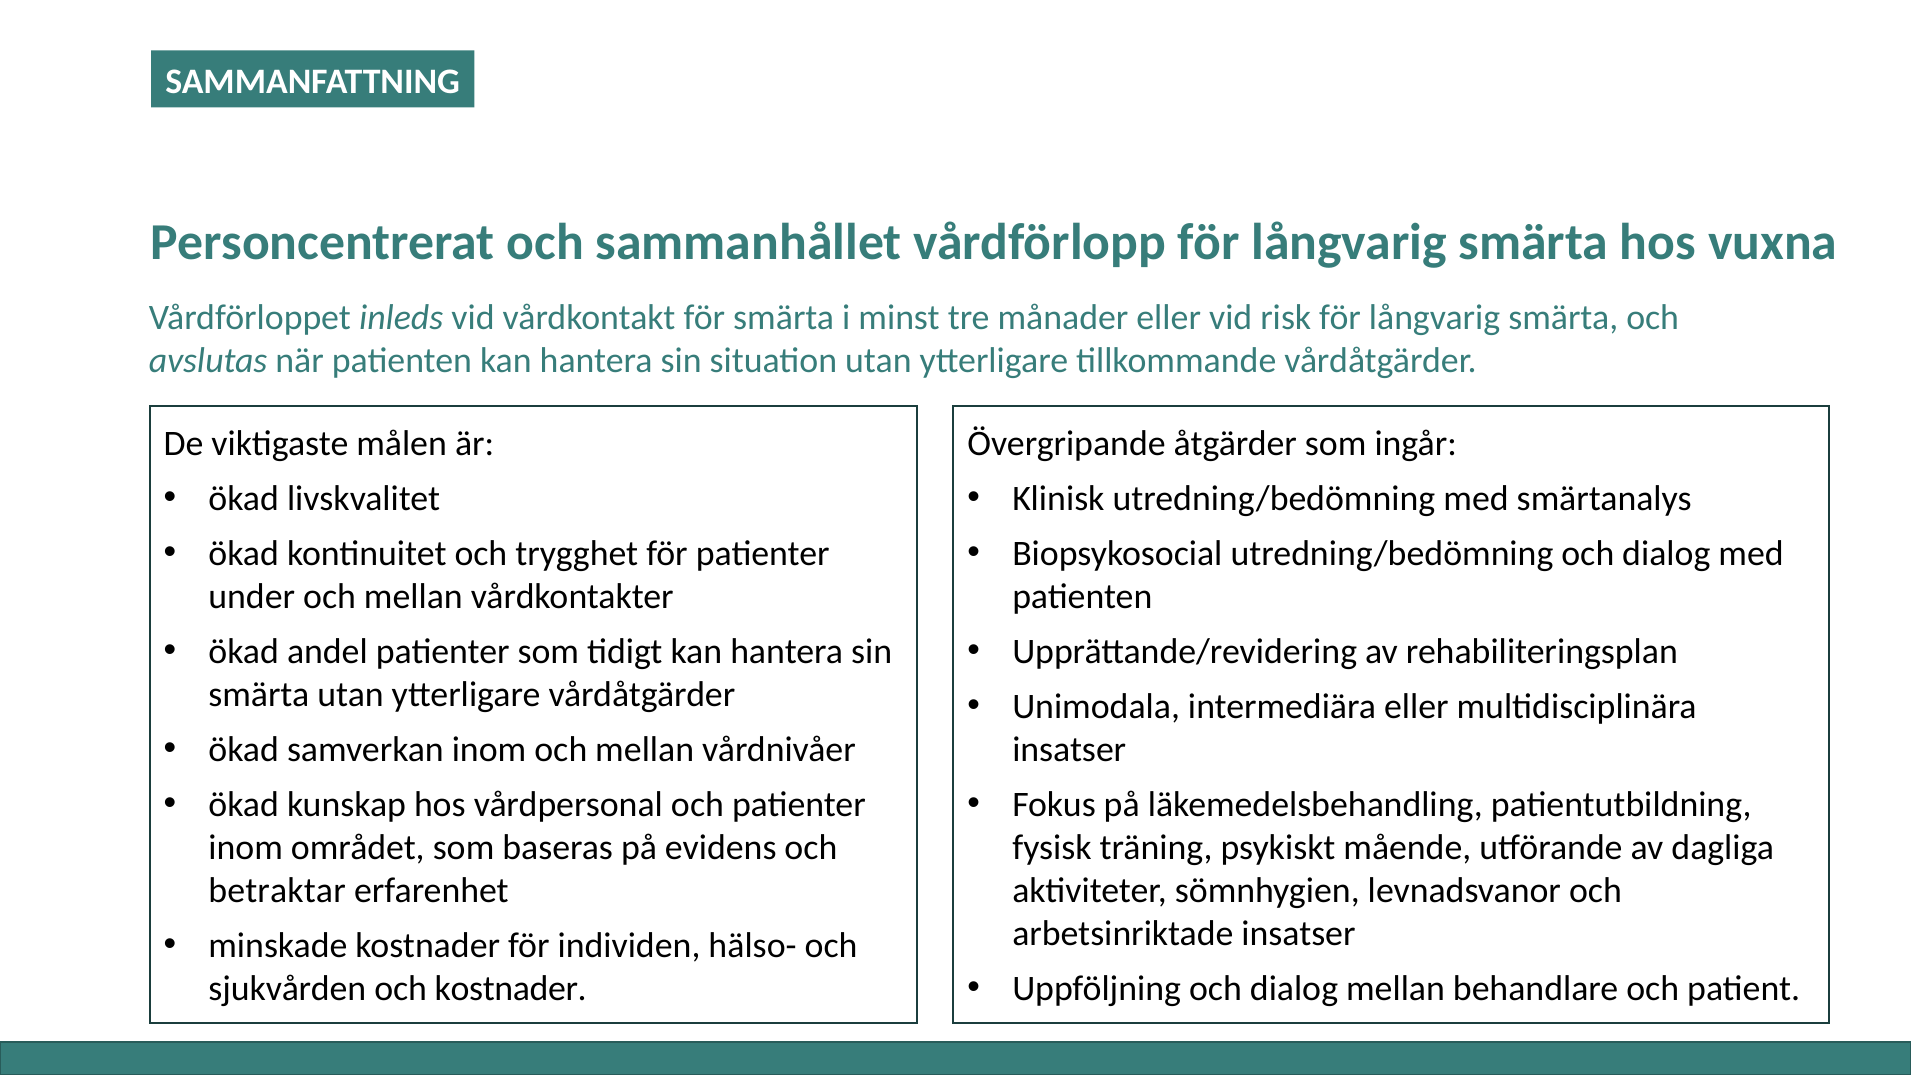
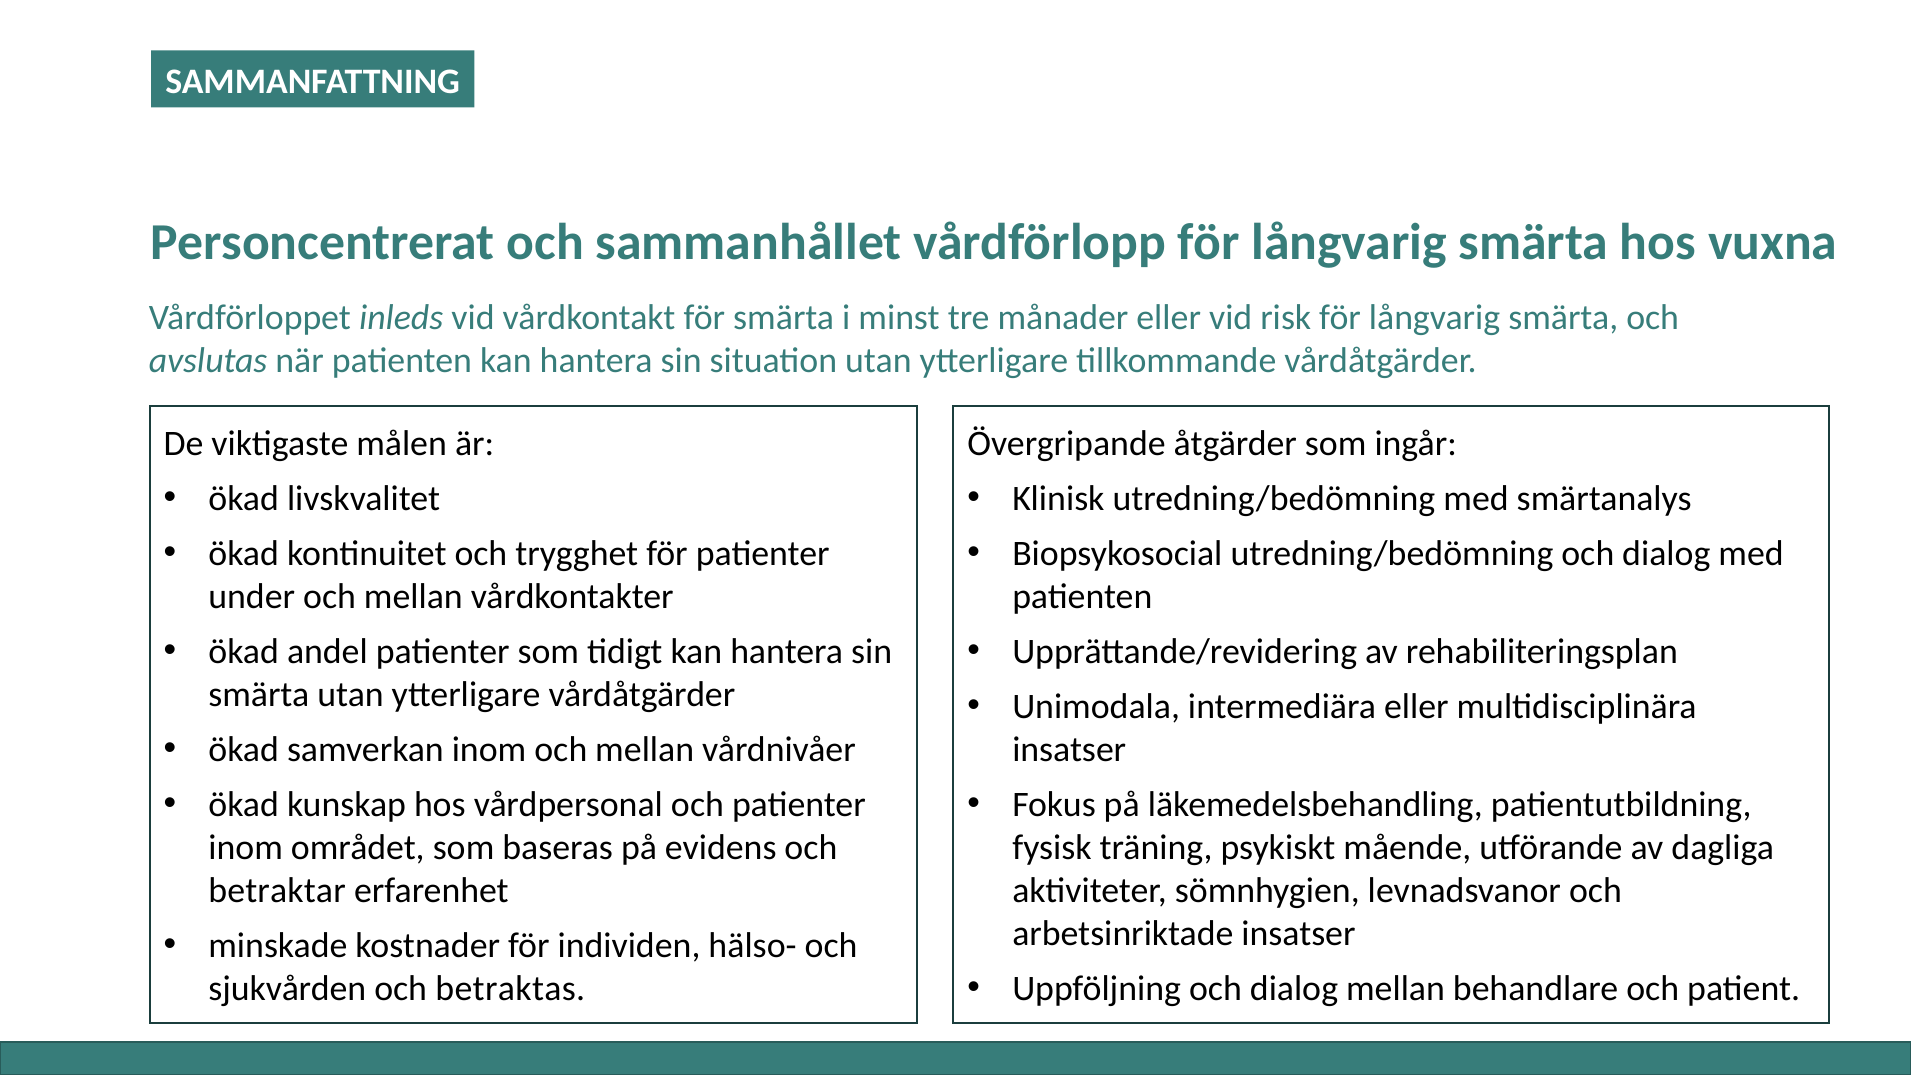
och kostnader: kostnader -> betraktas
